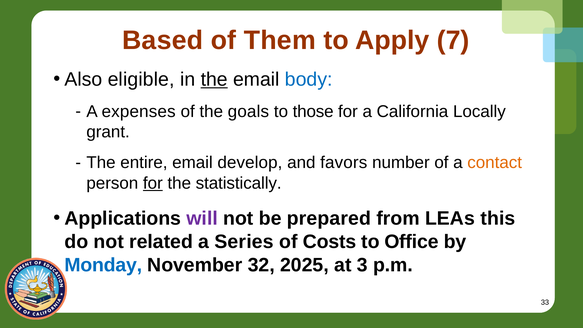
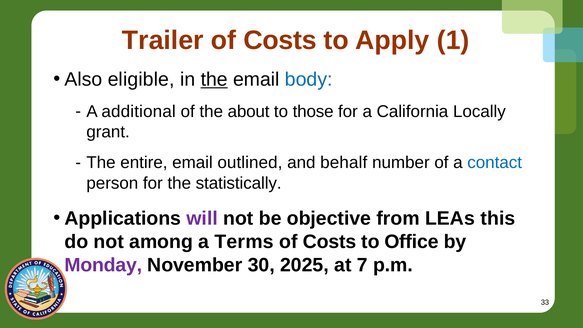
Based: Based -> Trailer
Them at (280, 40): Them -> Costs
7: 7 -> 1
expenses: expenses -> additional
goals: goals -> about
develop: develop -> outlined
favors: favors -> behalf
contact colour: orange -> blue
for at (153, 183) underline: present -> none
prepared: prepared -> objective
related: related -> among
Series: Series -> Terms
Monday colour: blue -> purple
32: 32 -> 30
3: 3 -> 7
